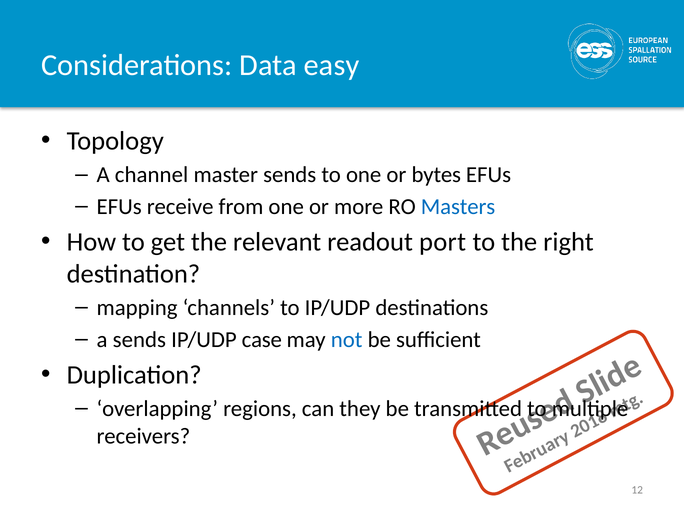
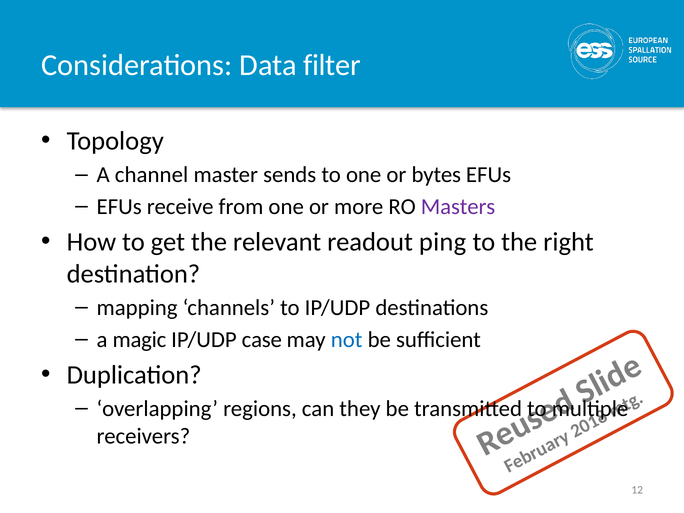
easy: easy -> filter
Masters colour: blue -> purple
port: port -> ping
a sends: sends -> magic
